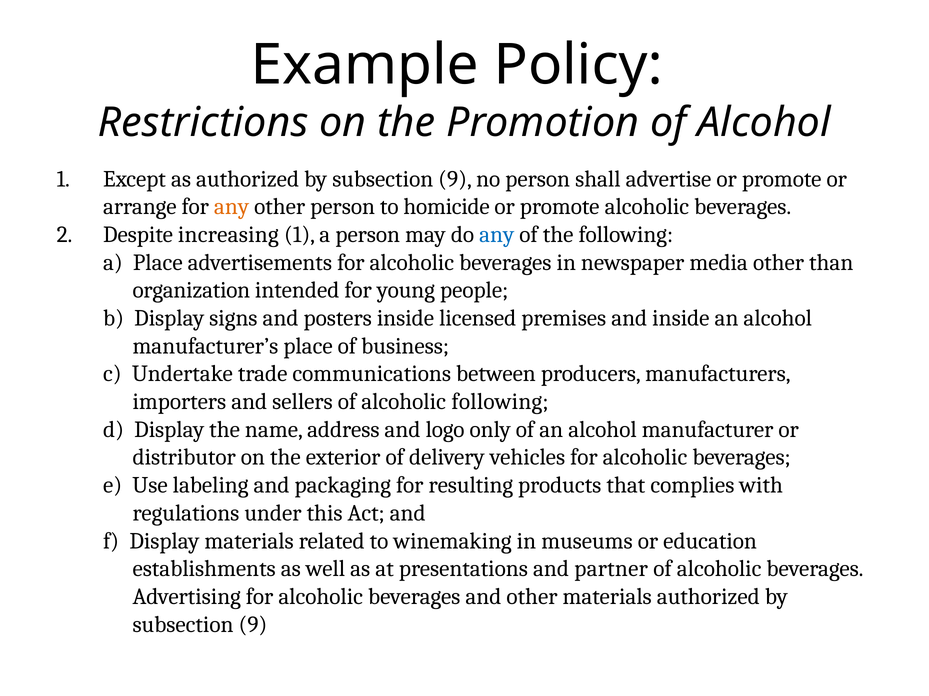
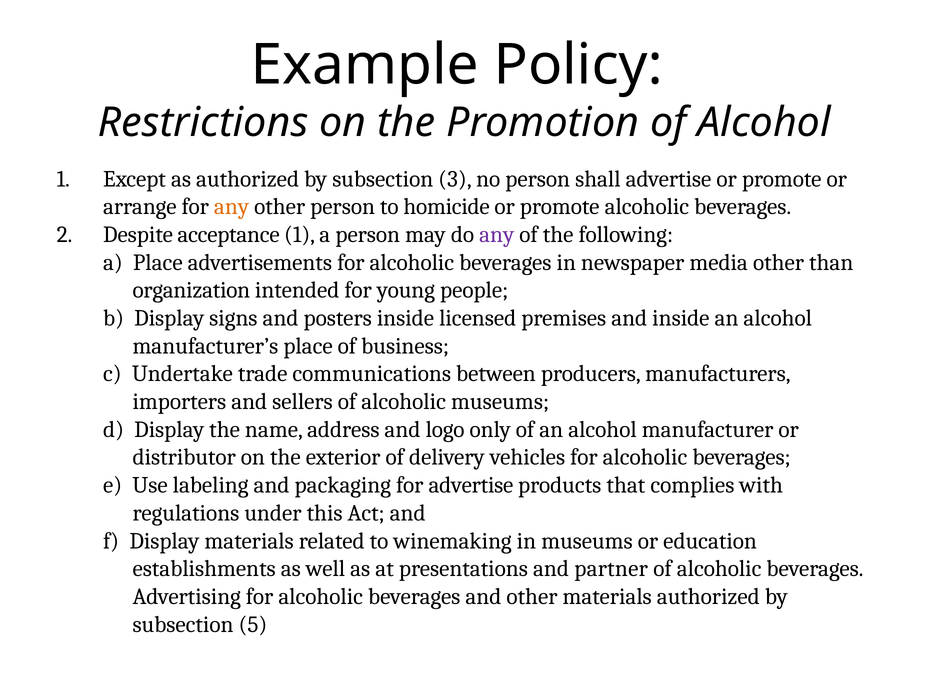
9 at (455, 179): 9 -> 3
increasing: increasing -> acceptance
any at (497, 235) colour: blue -> purple
alcoholic following: following -> museums
for resulting: resulting -> advertise
9 at (253, 625): 9 -> 5
